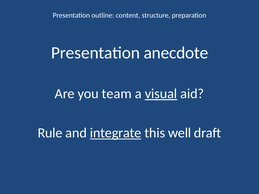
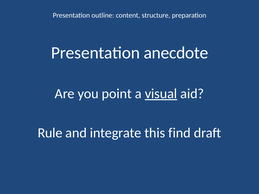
team: team -> point
integrate underline: present -> none
well: well -> find
